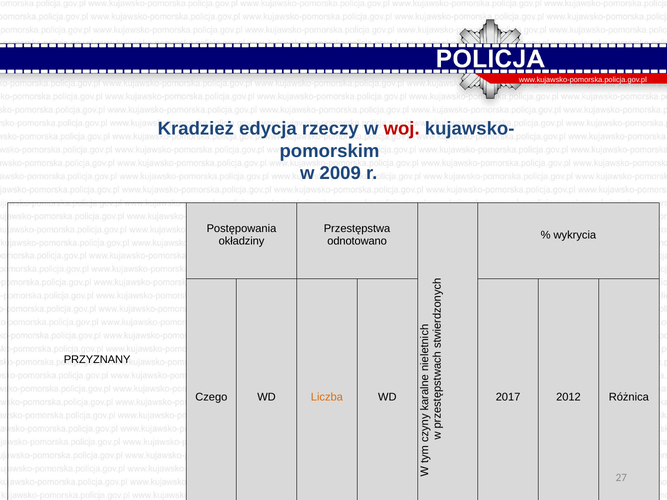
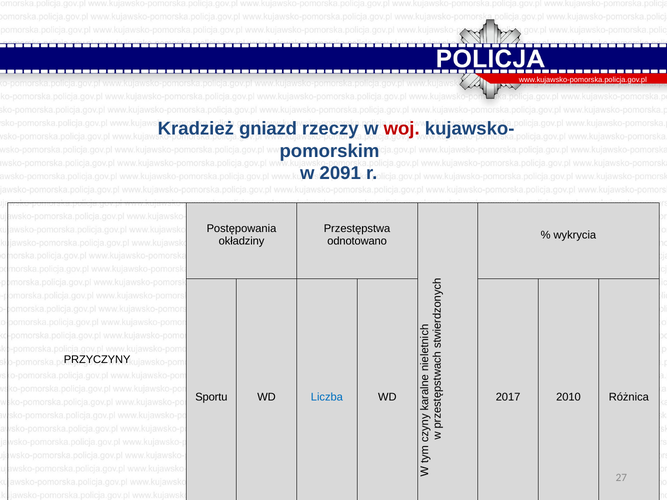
edycja: edycja -> gniazd
2009: 2009 -> 2091
PRZYZNANY: PRZYZNANY -> PRZYCZYNY
Czego: Czego -> Sportu
Liczba colour: orange -> blue
2012: 2012 -> 2010
